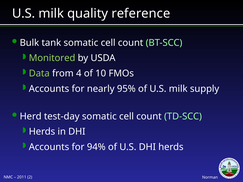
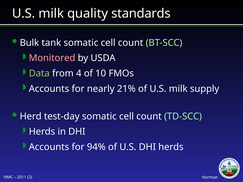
reference: reference -> standards
Monitored colour: light green -> pink
95%: 95% -> 21%
